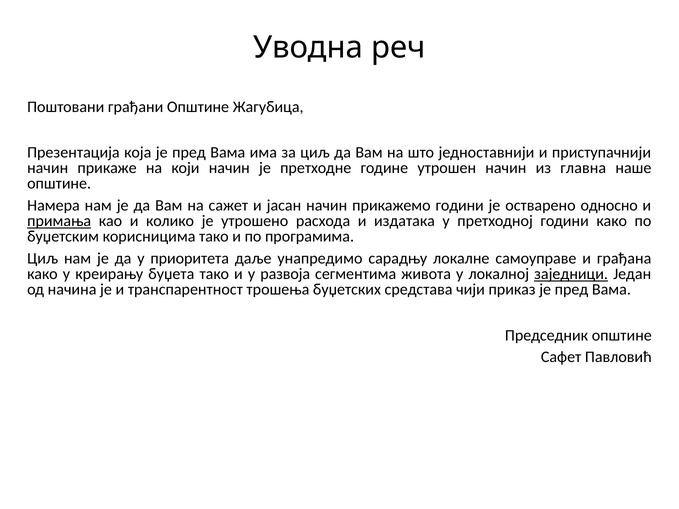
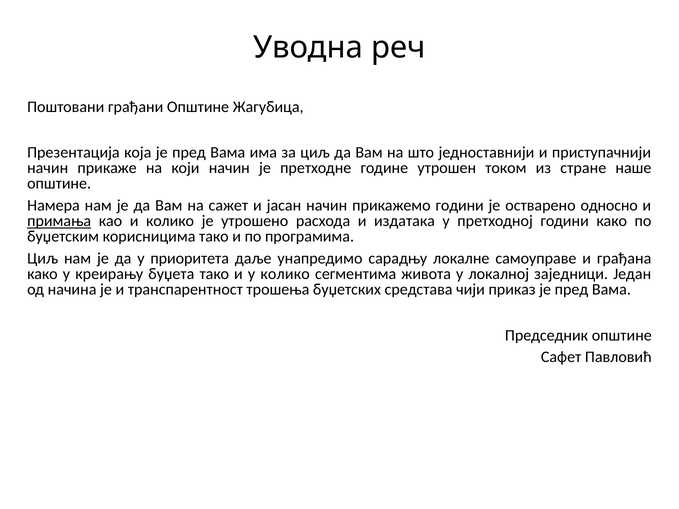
утрошен начин: начин -> током
главна: главна -> стране
у развоја: развоја -> колико
заједници underline: present -> none
